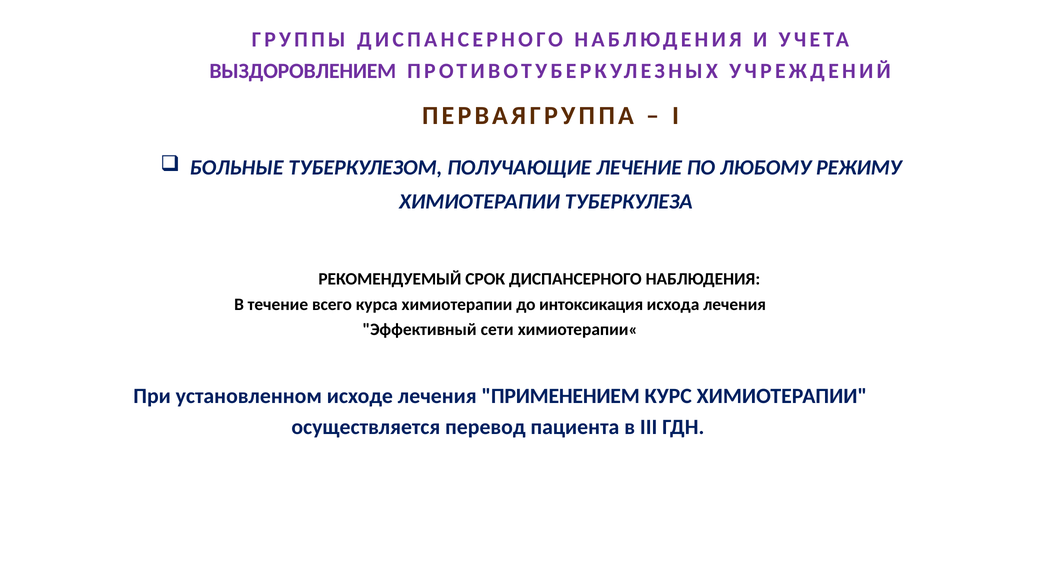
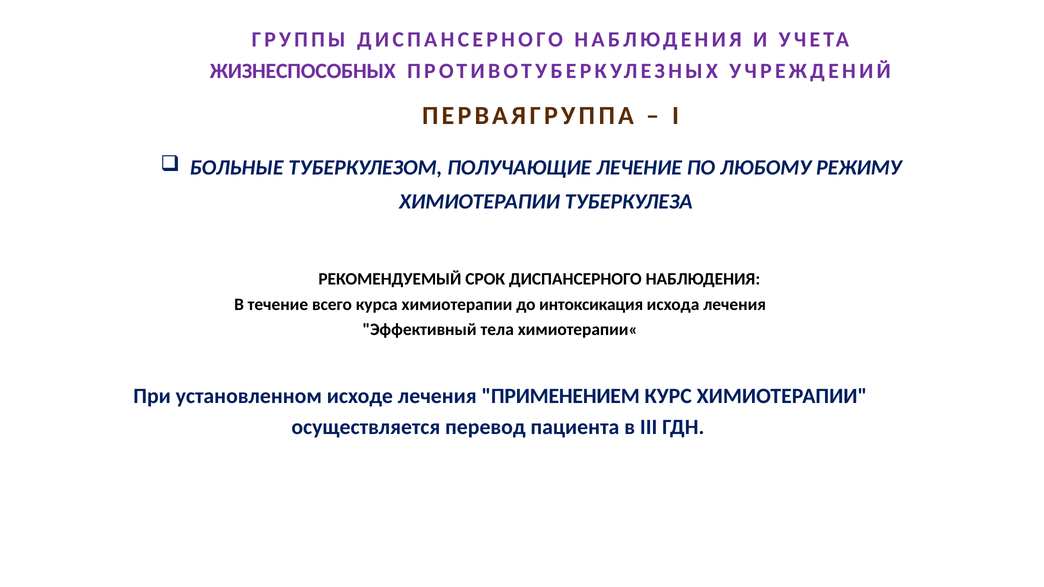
ВЫЗДОРОВЛЕНИЕМ: ВЫЗДОРОВЛЕНИЕМ -> ЖИЗНЕСПОСОБНЫХ
сети: сети -> тела
